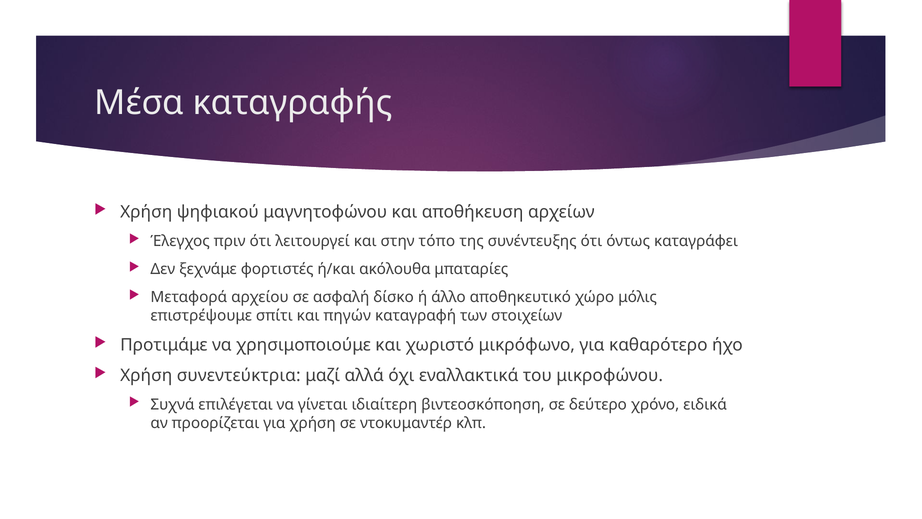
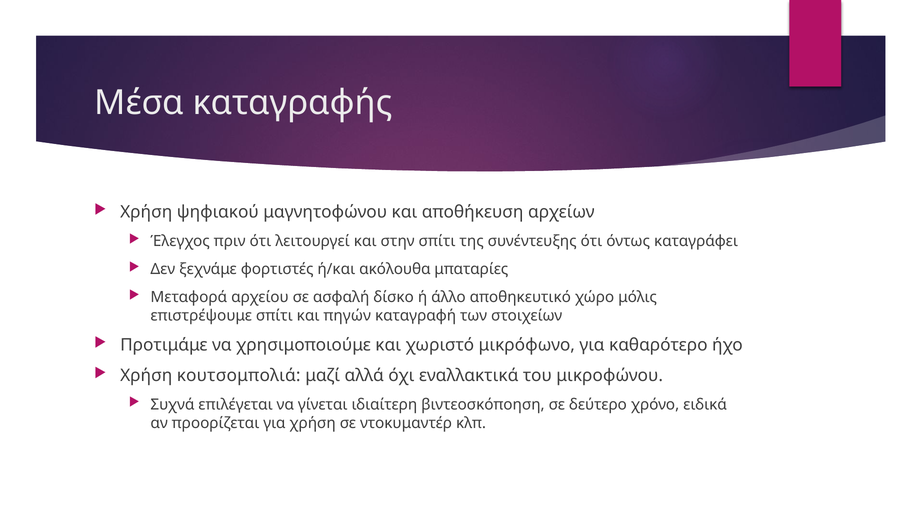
στην τόπο: τόπο -> σπίτι
συνεντεύκτρια: συνεντεύκτρια -> κουτσομπολιά
